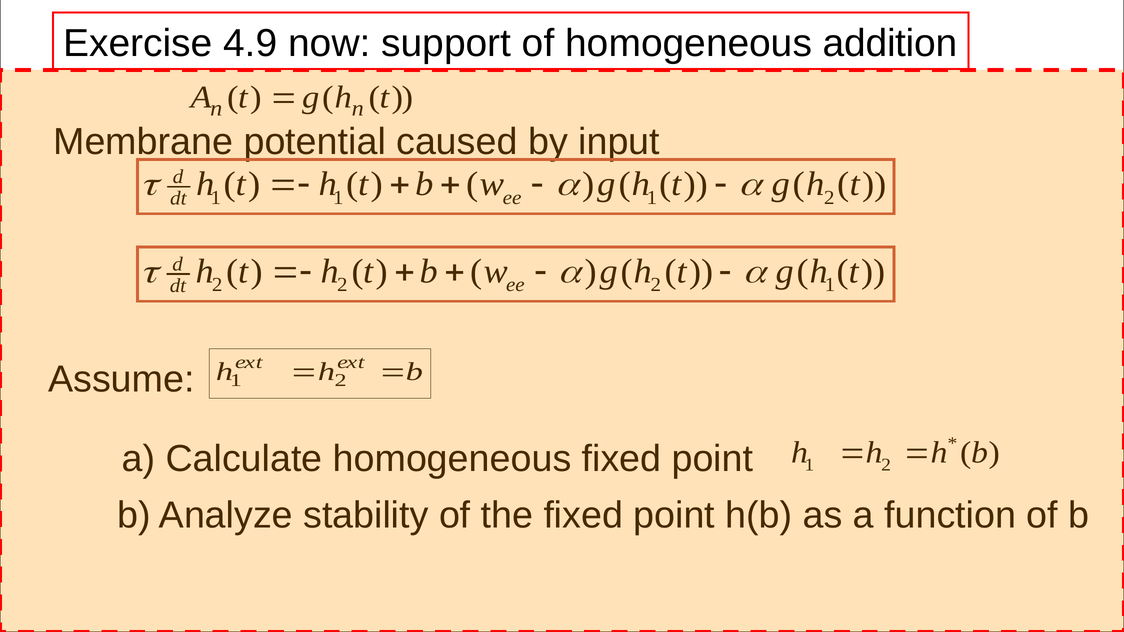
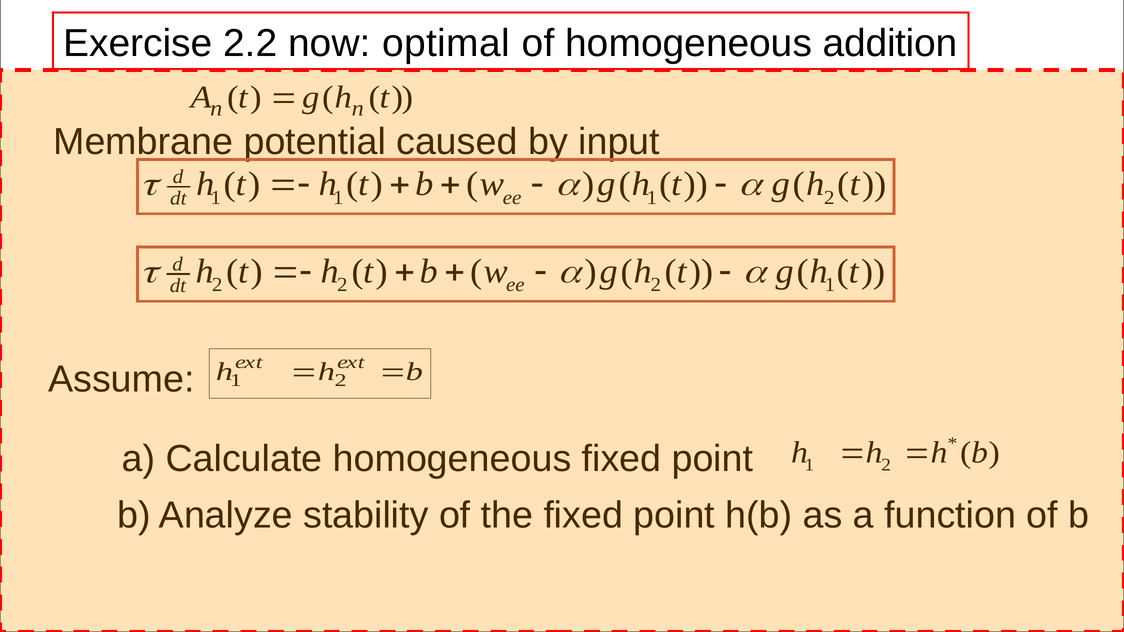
4.9: 4.9 -> 2.2
support: support -> optimal
